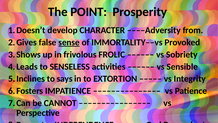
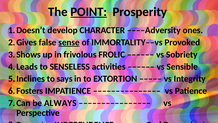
POINT underline: none -> present
from: from -> ones
CANNOT: CANNOT -> ALWAYS
